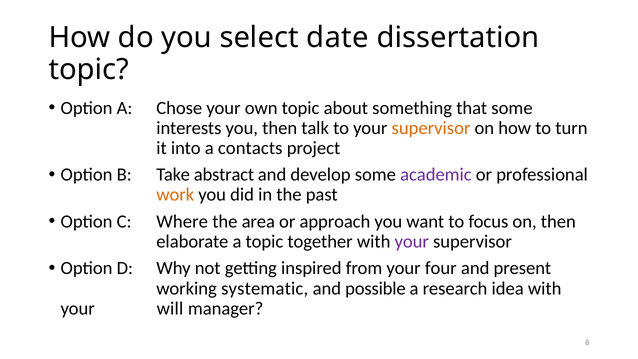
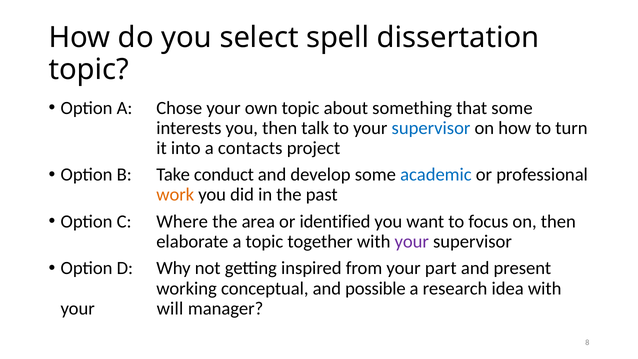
date: date -> spell
supervisor at (431, 128) colour: orange -> blue
abstract: abstract -> conduct
academic colour: purple -> blue
approach: approach -> identified
four: four -> part
systematic: systematic -> conceptual
